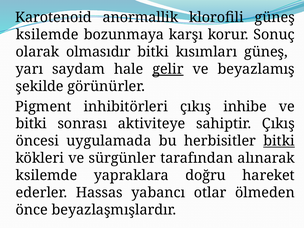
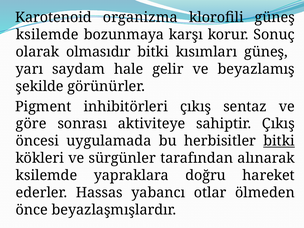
anormallik: anormallik -> organizma
gelir underline: present -> none
inhibe: inhibe -> sentaz
bitki at (31, 124): bitki -> göre
